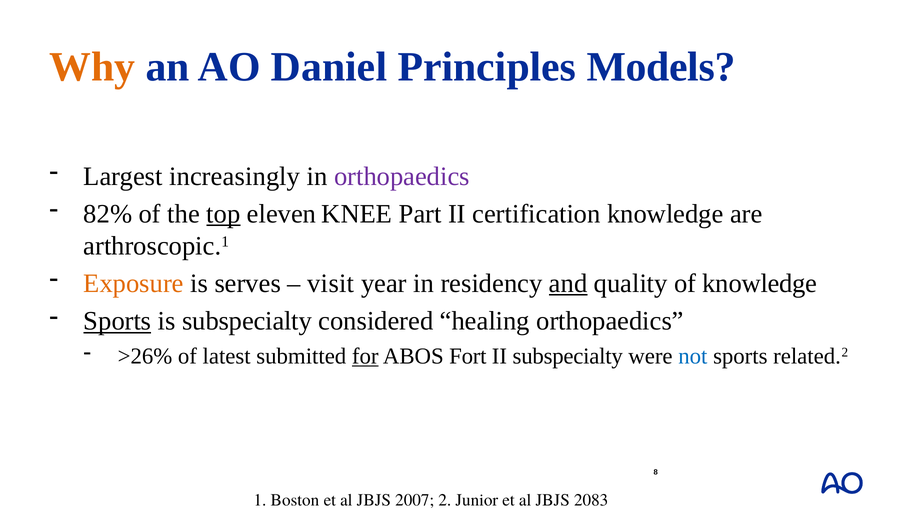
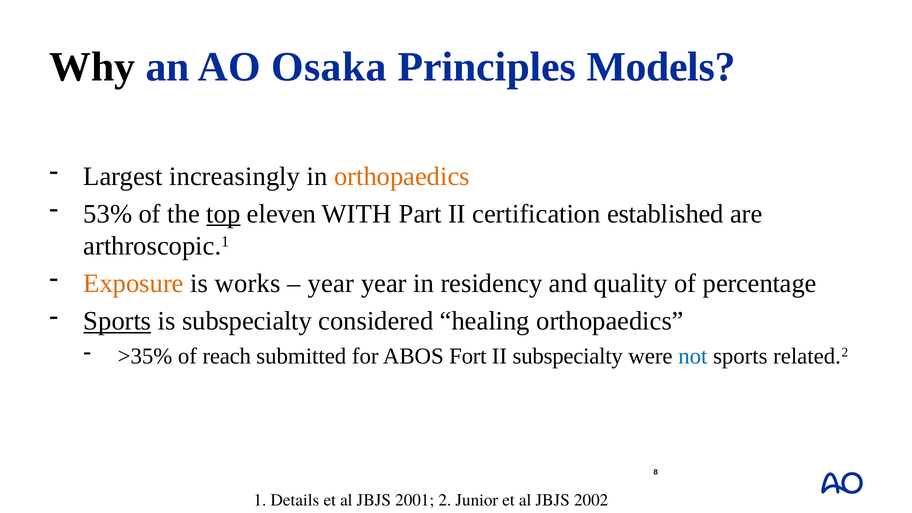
Why colour: orange -> black
Daniel: Daniel -> Osaka
orthopaedics at (402, 176) colour: purple -> orange
82%: 82% -> 53%
KNEE: KNEE -> WITH
certification knowledge: knowledge -> established
serves: serves -> works
visit at (331, 283): visit -> year
and underline: present -> none
of knowledge: knowledge -> percentage
>26%: >26% -> >35%
latest: latest -> reach
for underline: present -> none
Boston: Boston -> Details
2007: 2007 -> 2001
2083: 2083 -> 2002
